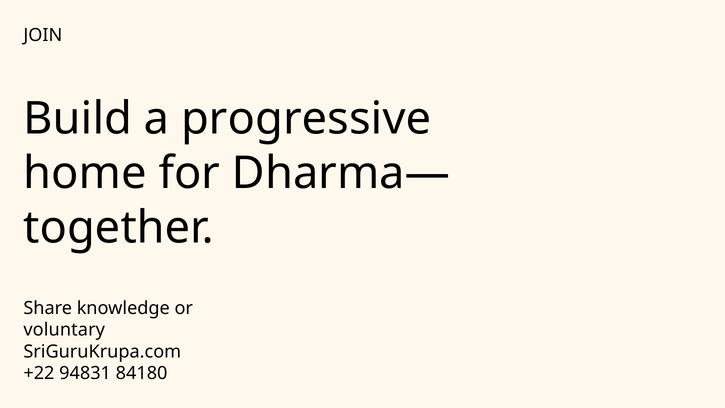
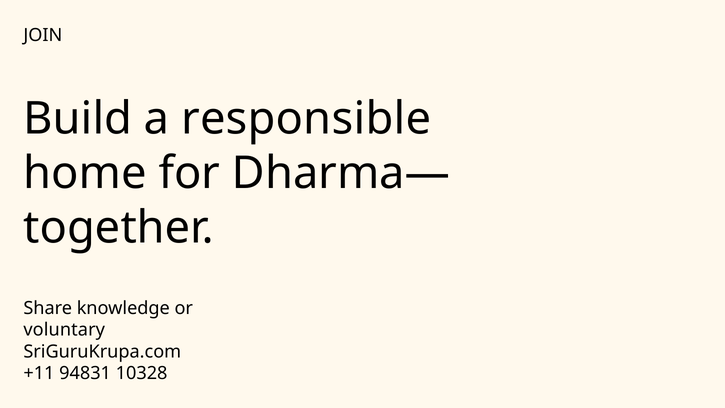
progressive: progressive -> responsible
+22: +22 -> +11
84180: 84180 -> 10328
